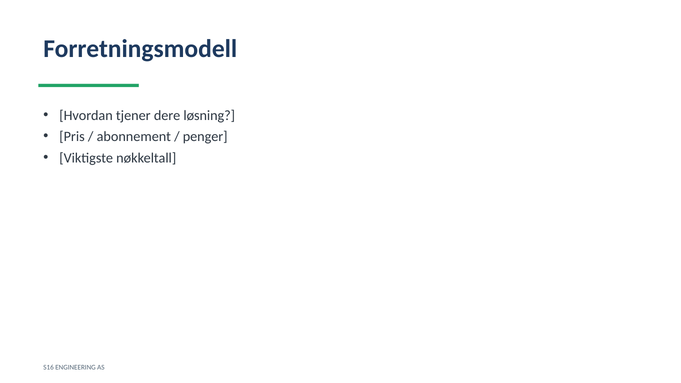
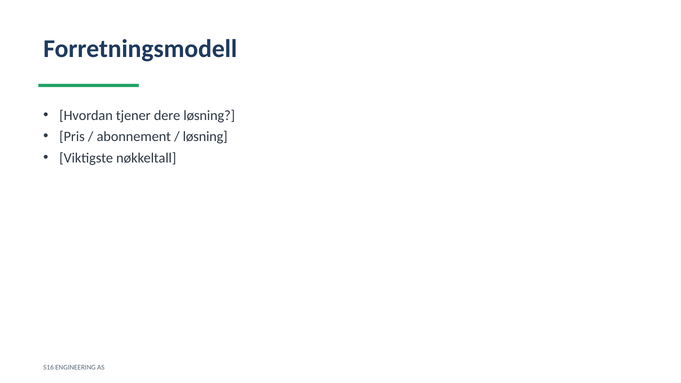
penger at (205, 137): penger -> løsning
